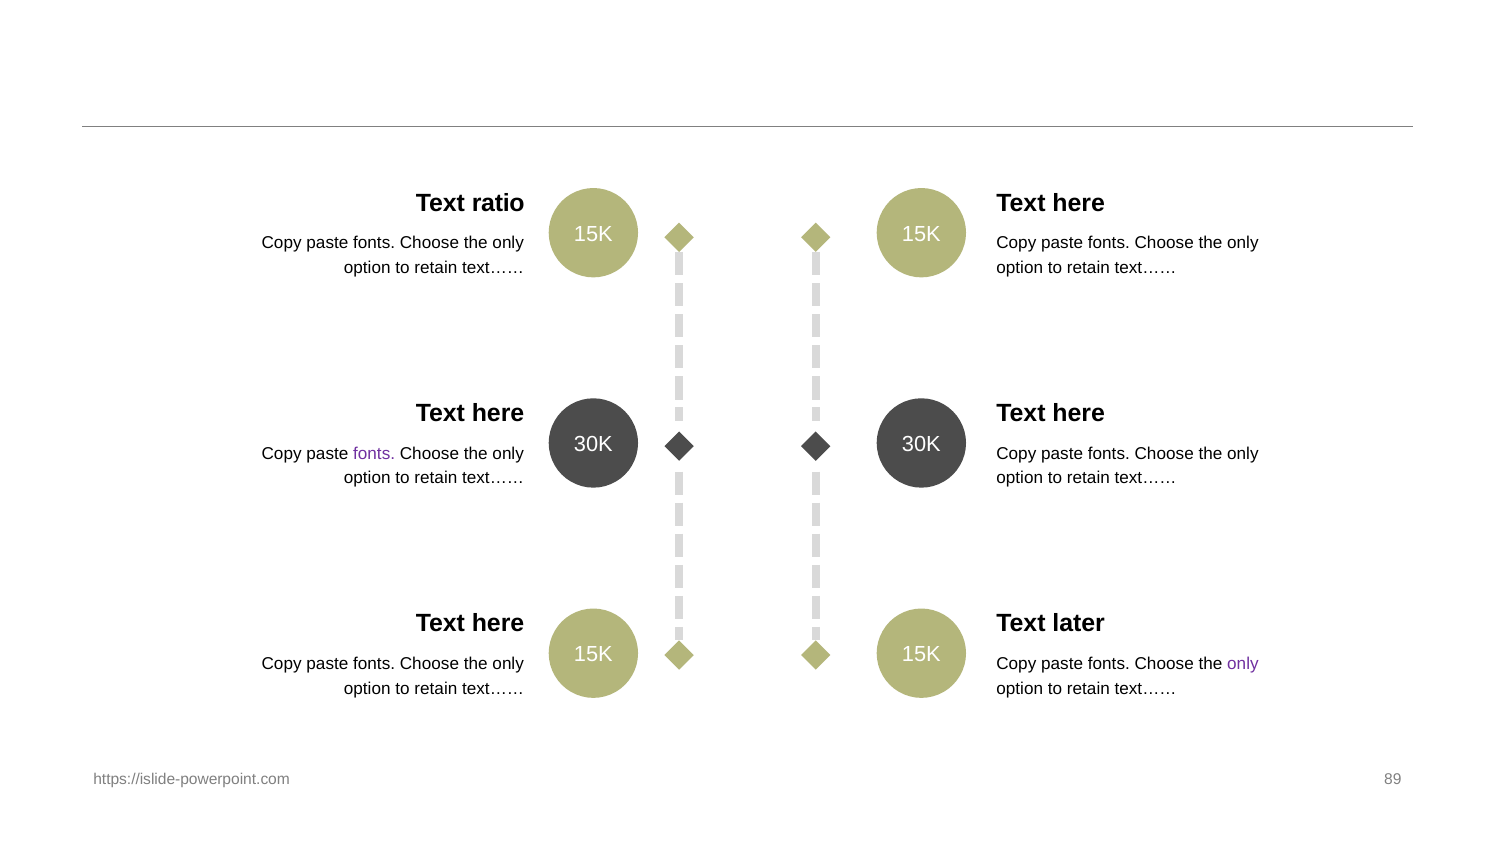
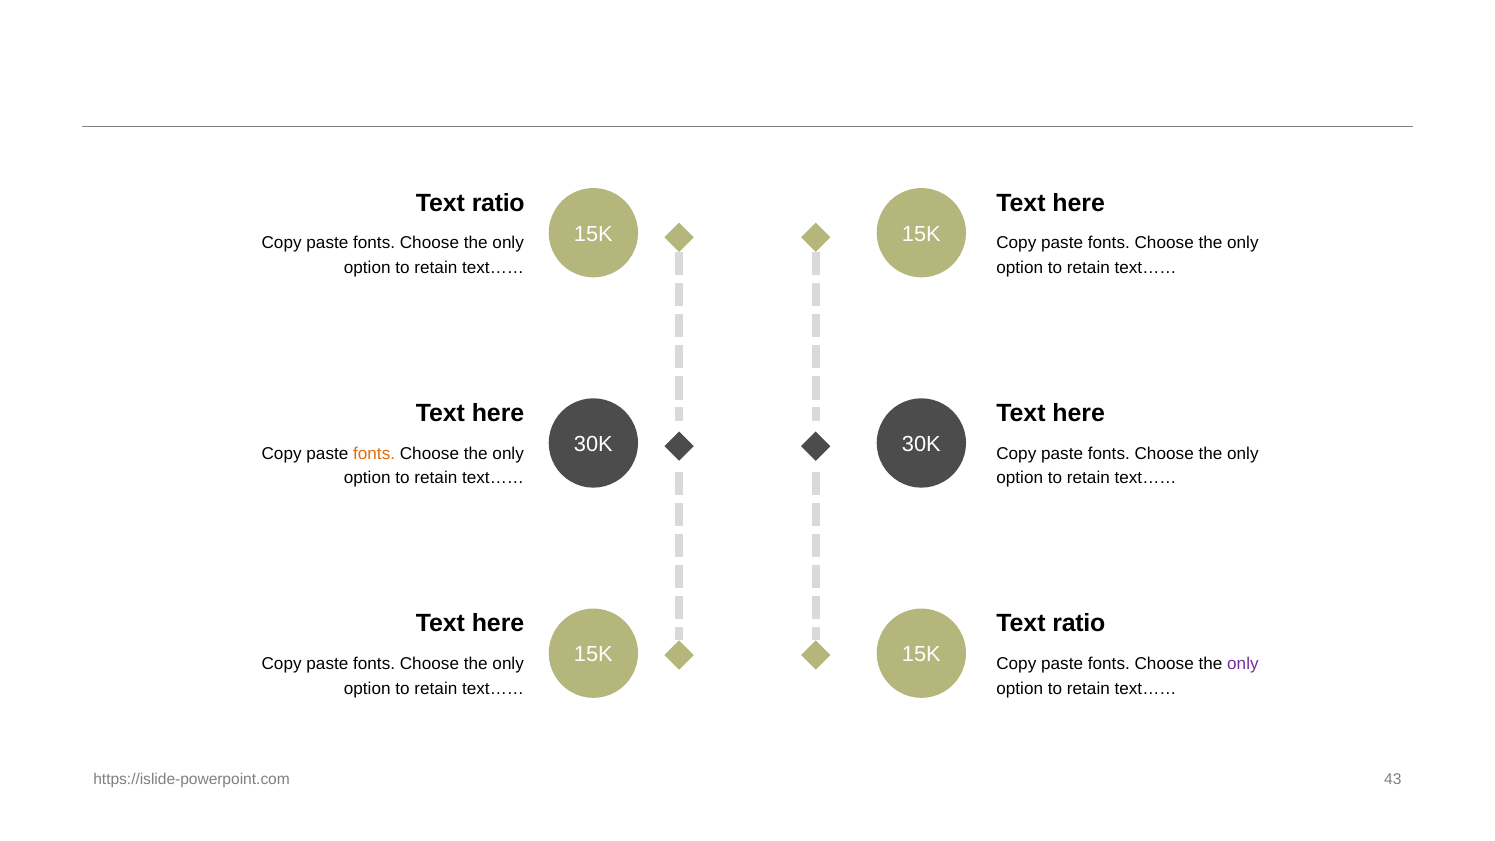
fonts at (374, 453) colour: purple -> orange
later at (1079, 624): later -> ratio
89: 89 -> 43
